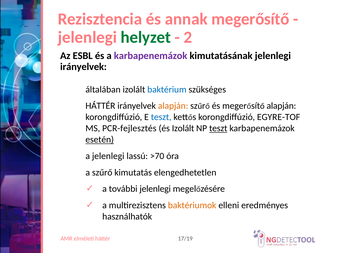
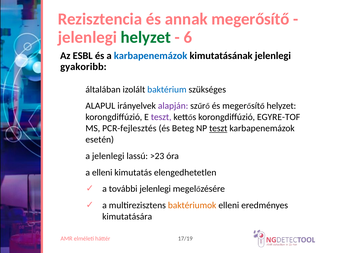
2: 2 -> 6
karbapenemázok at (151, 56) colour: purple -> blue
irányelvek at (83, 67): irányelvek -> gyakoribb
HÁTTÉR at (100, 106): HÁTTÉR -> ALAPUL
alapján at (173, 106) colour: orange -> purple
megerősítő alapján: alapján -> helyzet
teszt at (161, 117) colour: blue -> purple
és Izolált: Izolált -> Beteg
esetén underline: present -> none
>70: >70 -> >23
a szűrő: szűrő -> elleni
használhatók: használhatók -> kimutatására
